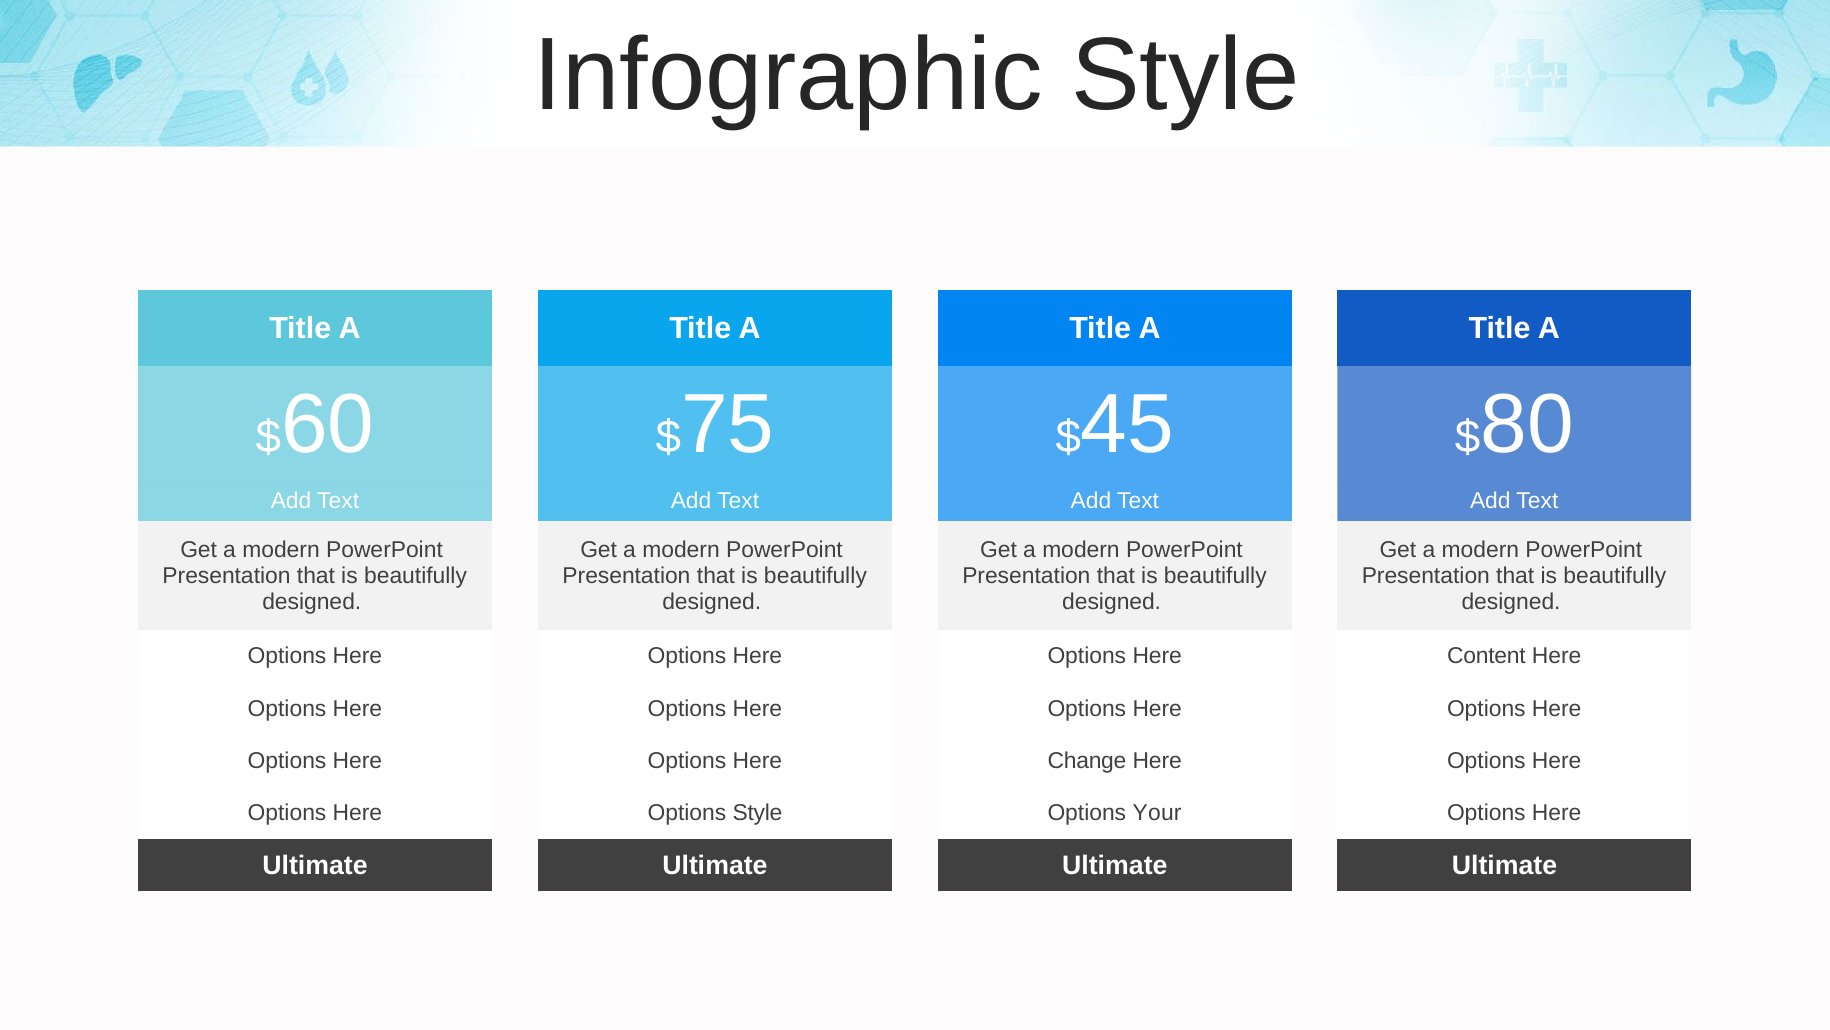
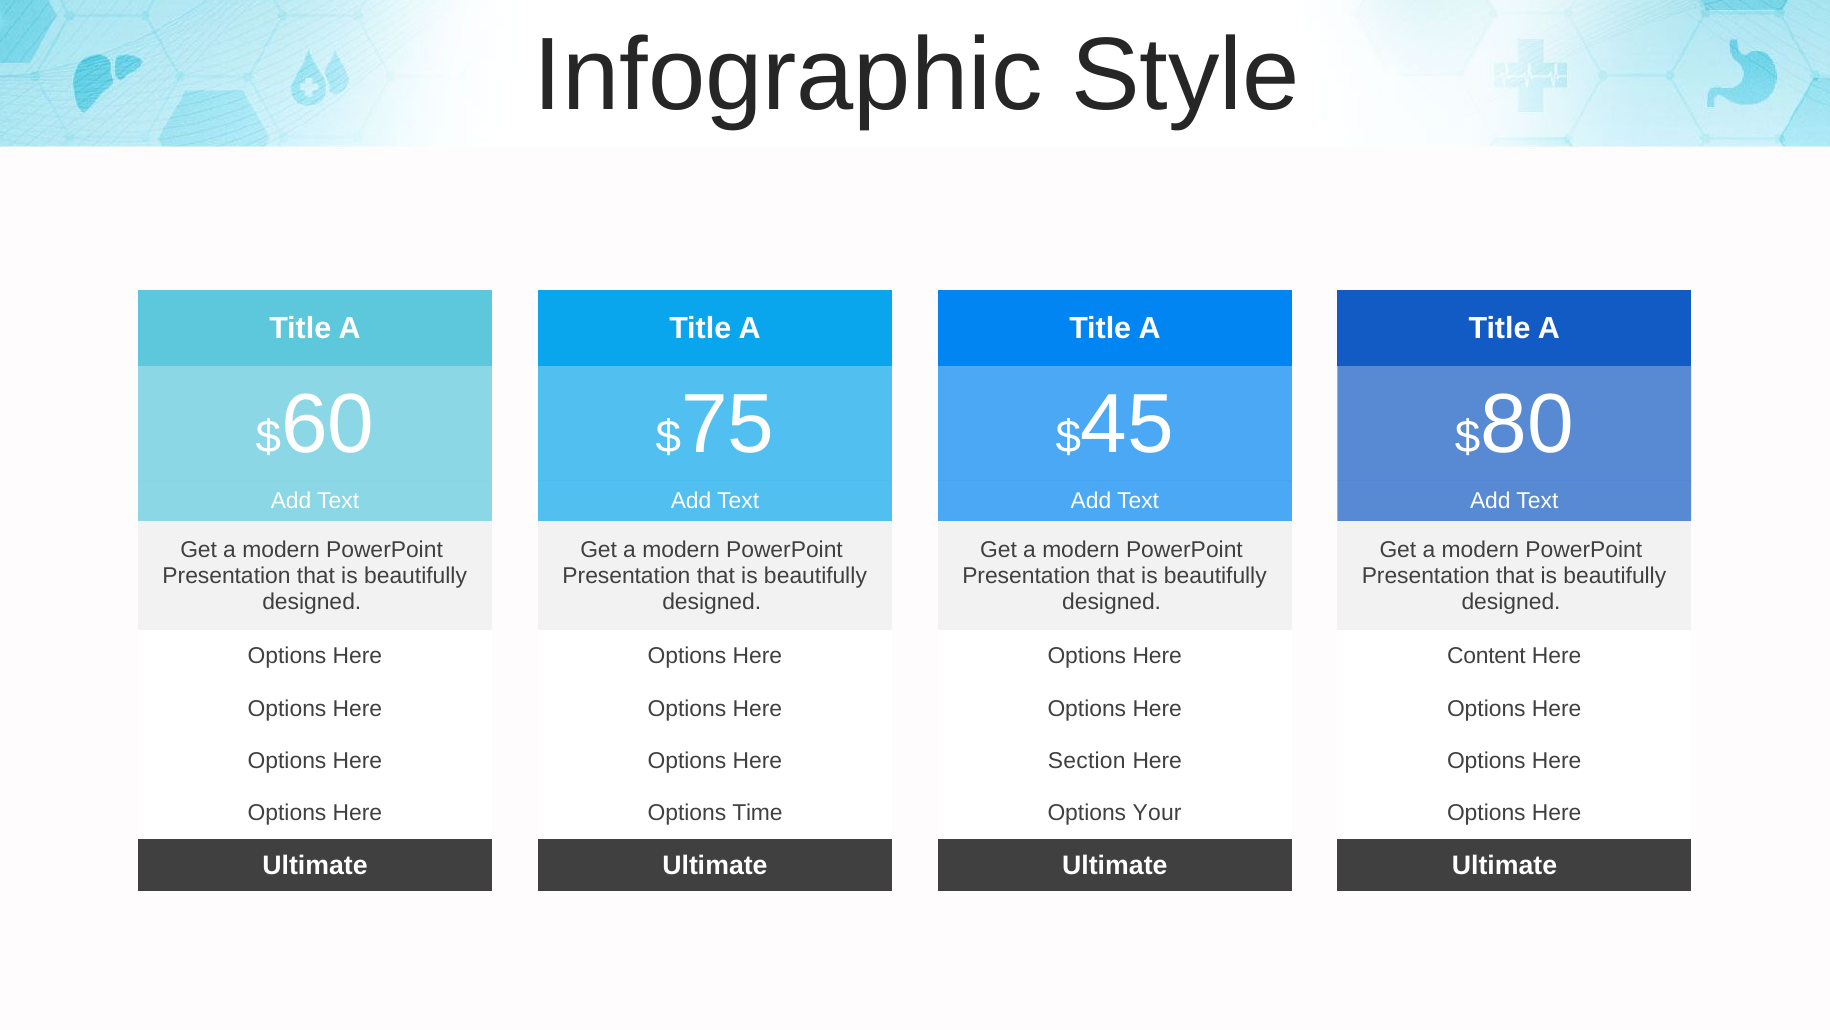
Change: Change -> Section
Options Style: Style -> Time
